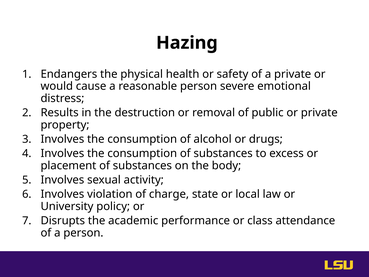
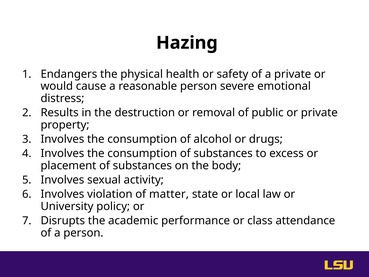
charge: charge -> matter
